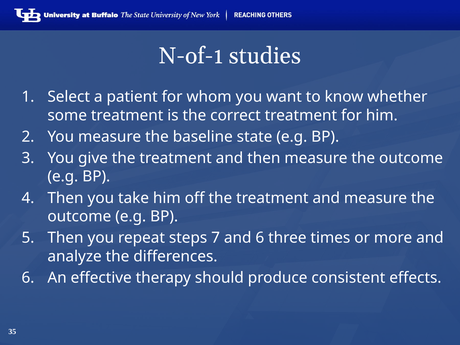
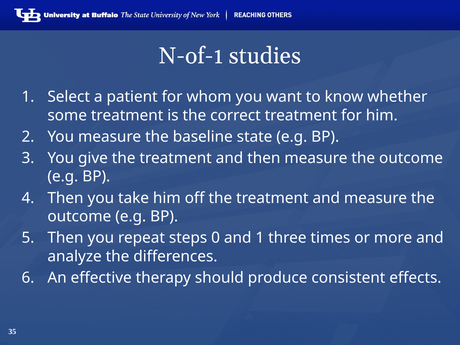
7: 7 -> 0
and 6: 6 -> 1
